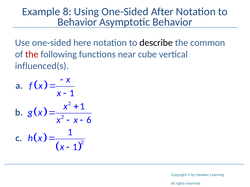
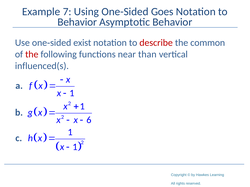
8: 8 -> 7
After: After -> Goes
here: here -> exist
describe colour: black -> red
cube: cube -> than
